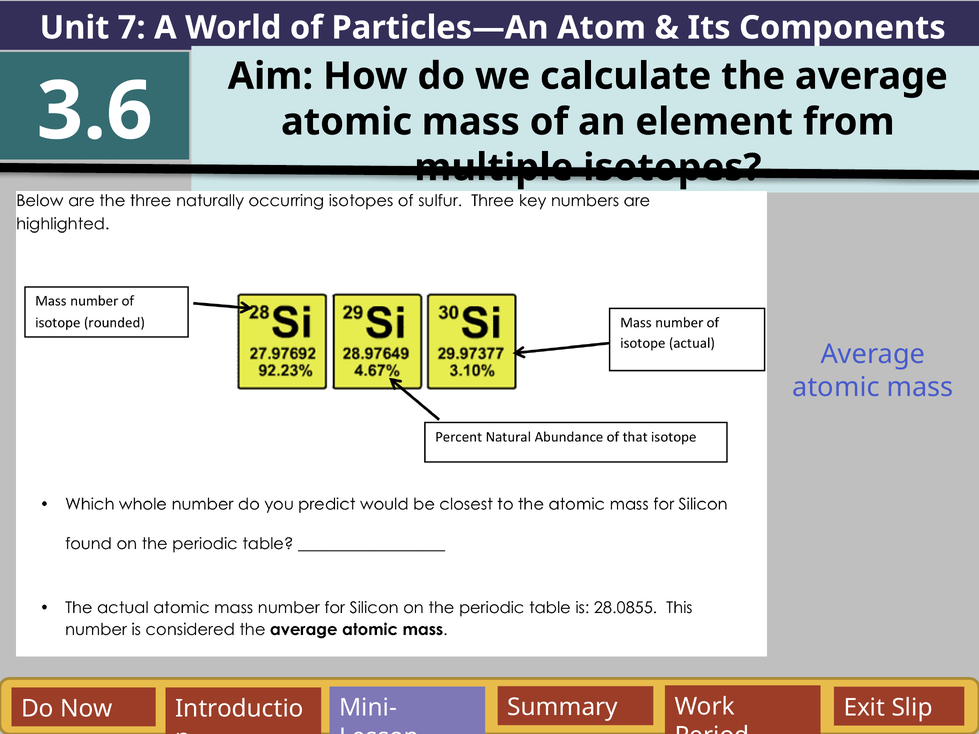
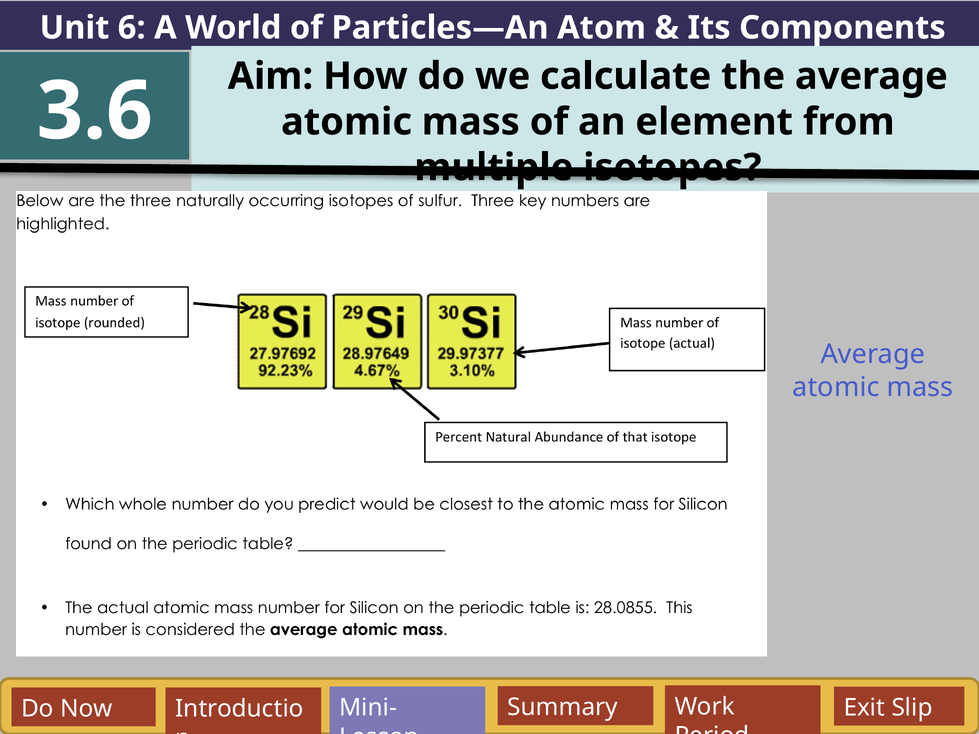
7: 7 -> 6
